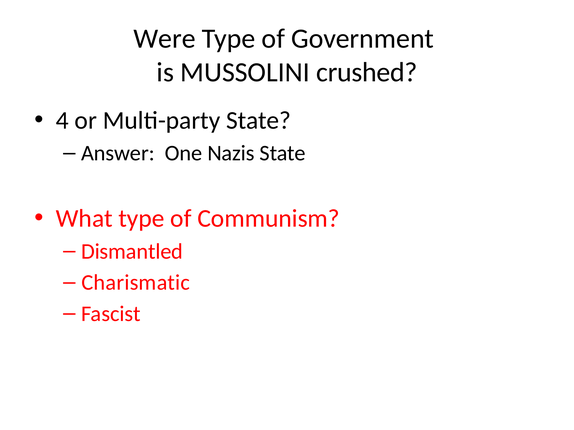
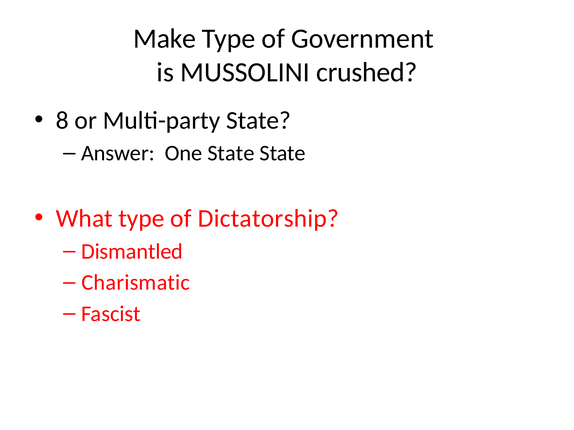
Were: Were -> Make
4: 4 -> 8
One Nazis: Nazis -> State
Communism: Communism -> Dictatorship
